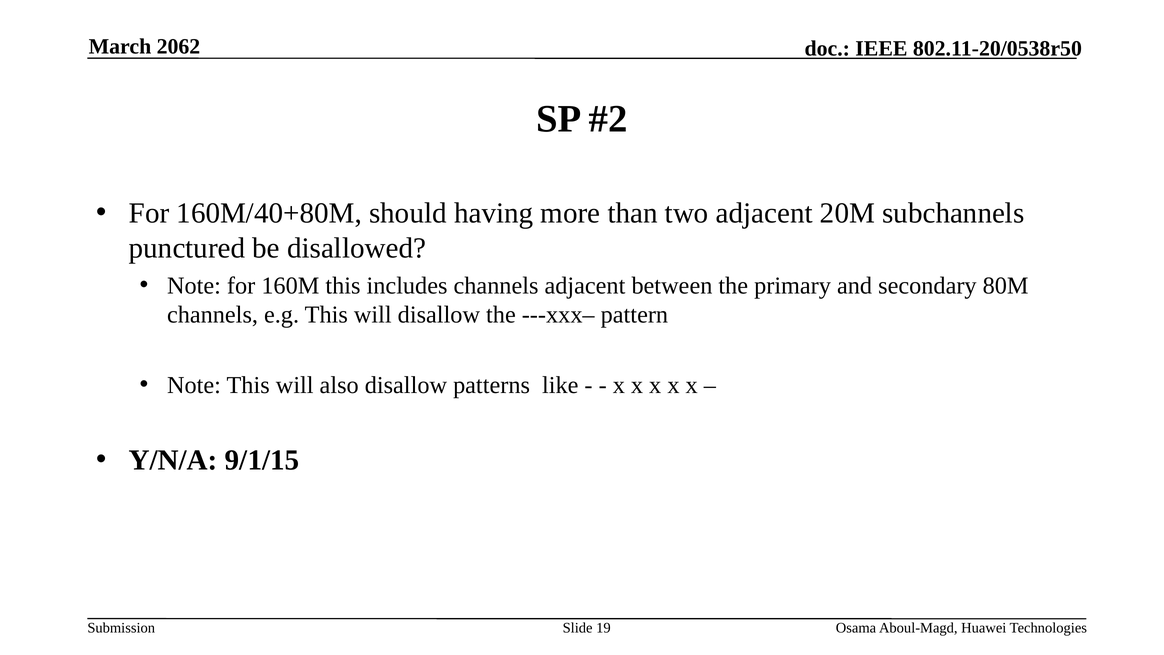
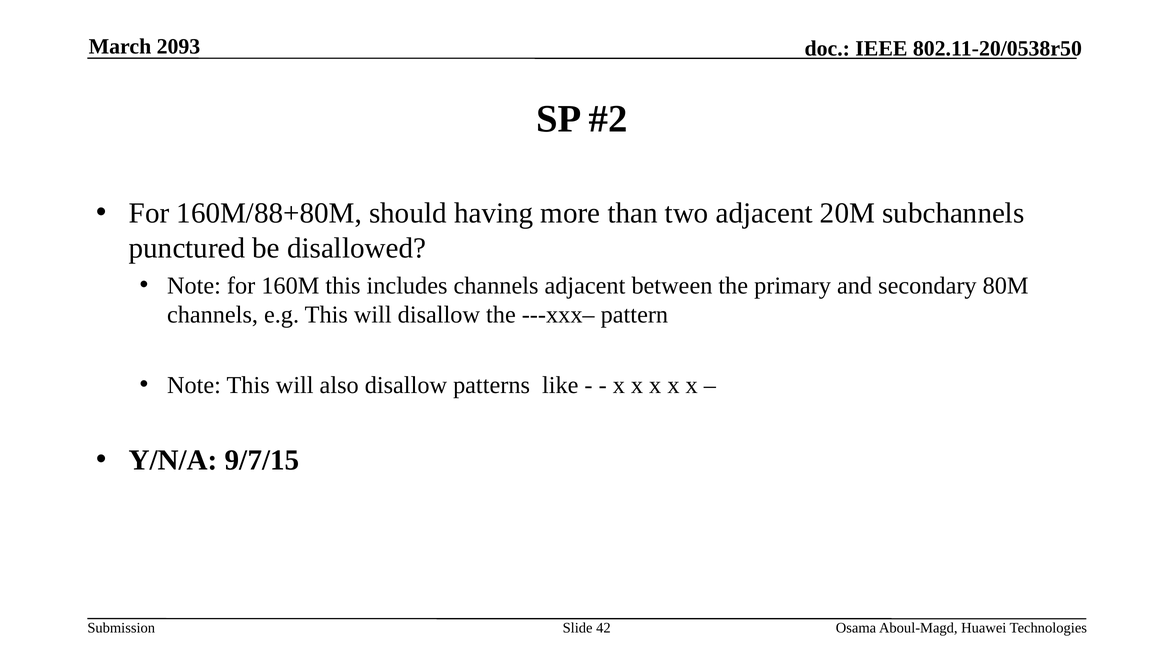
2062: 2062 -> 2093
160M/40+80M: 160M/40+80M -> 160M/88+80M
9/1/15: 9/1/15 -> 9/7/15
19: 19 -> 42
